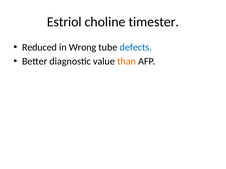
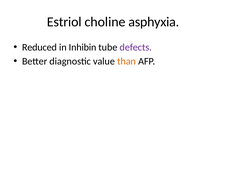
timester: timester -> asphyxia
Wrong: Wrong -> Inhibin
defects colour: blue -> purple
